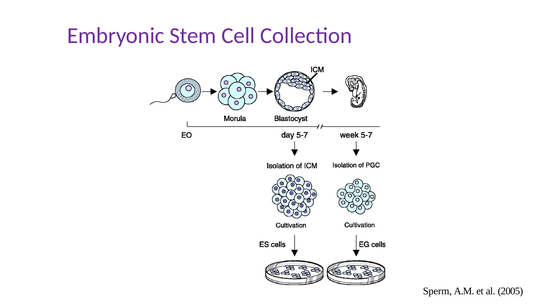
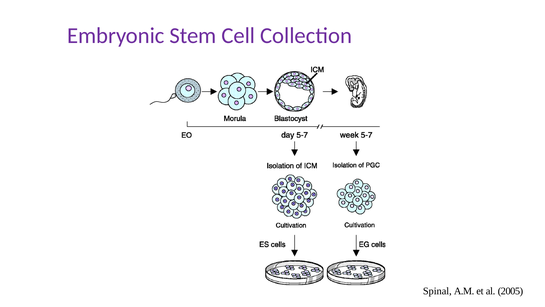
Sperm: Sperm -> Spinal
